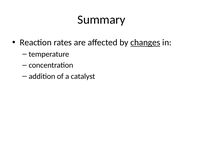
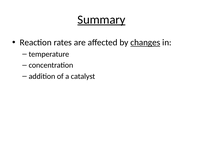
Summary underline: none -> present
